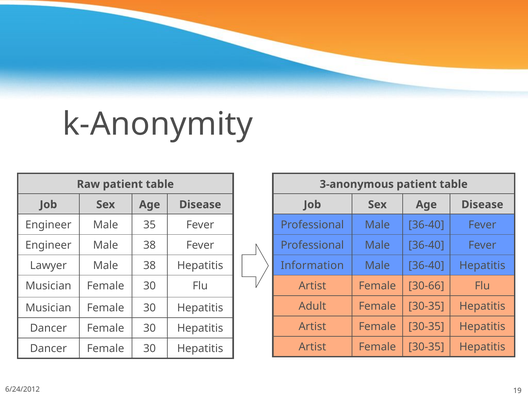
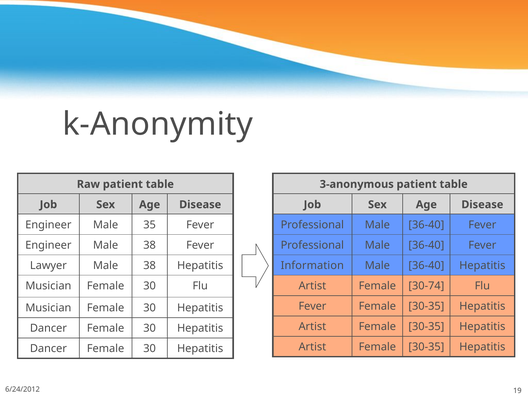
30-66: 30-66 -> 30-74
Adult at (312, 306): Adult -> Fever
